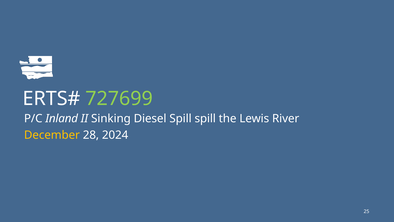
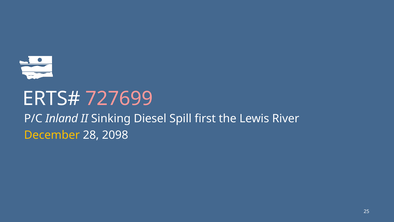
727699 colour: light green -> pink
Spill spill: spill -> first
2024: 2024 -> 2098
